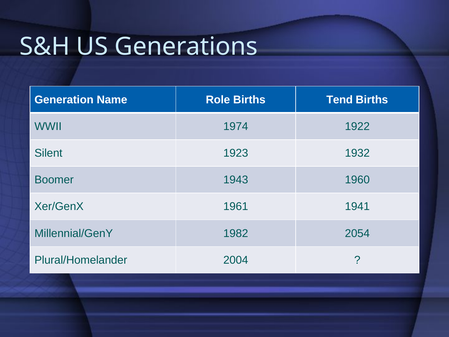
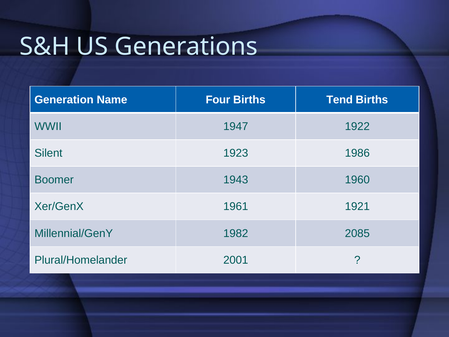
Role: Role -> Four
1974: 1974 -> 1947
1932: 1932 -> 1986
1941: 1941 -> 1921
2054: 2054 -> 2085
2004: 2004 -> 2001
